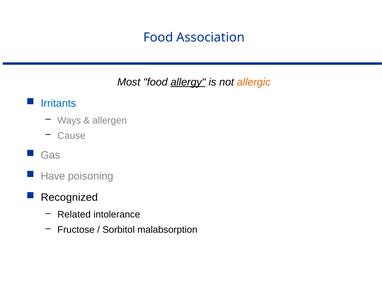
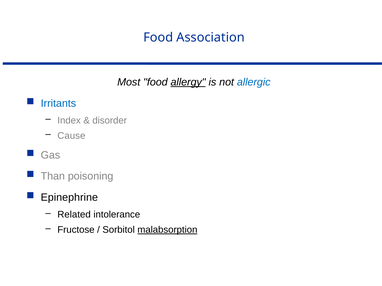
allergic colour: orange -> blue
Ways: Ways -> Index
allergen: allergen -> disorder
Have: Have -> Than
Recognized: Recognized -> Epinephrine
malabsorption underline: none -> present
